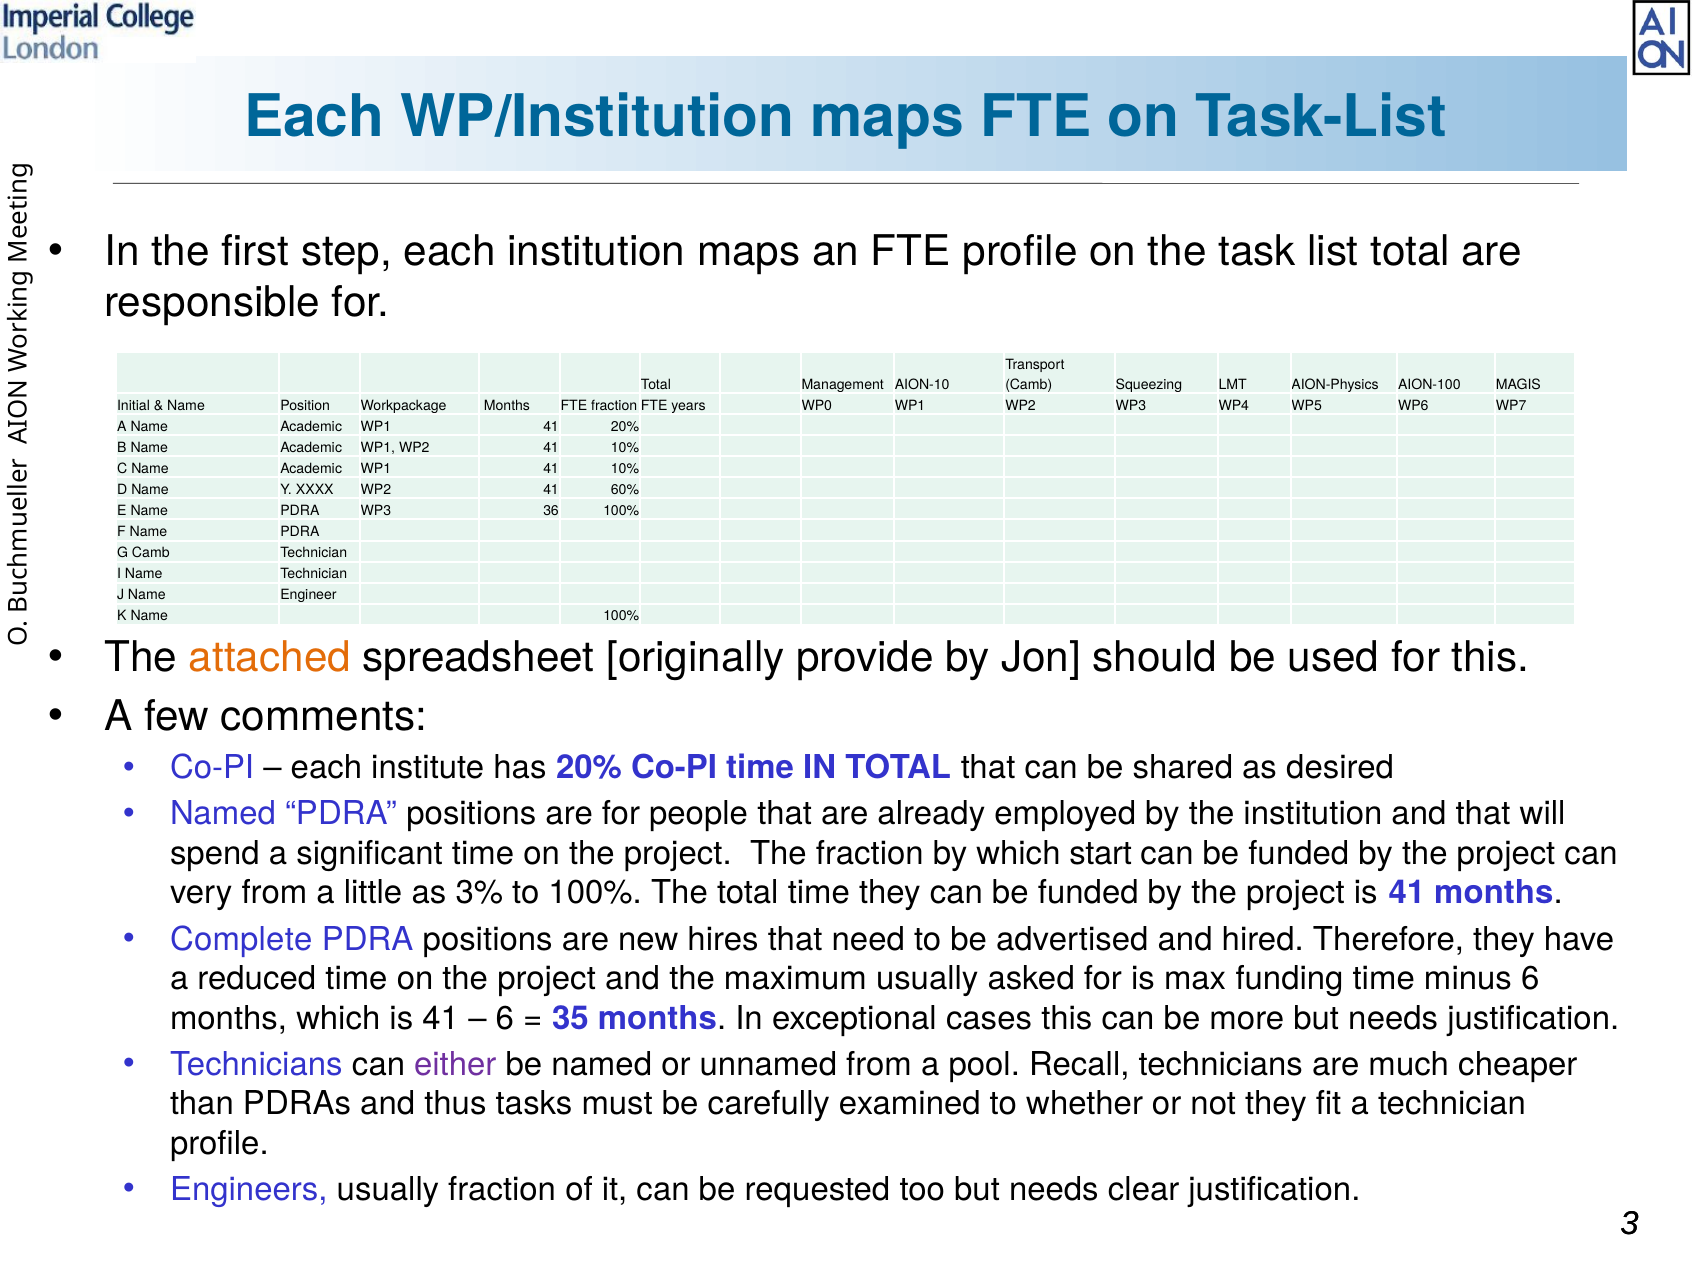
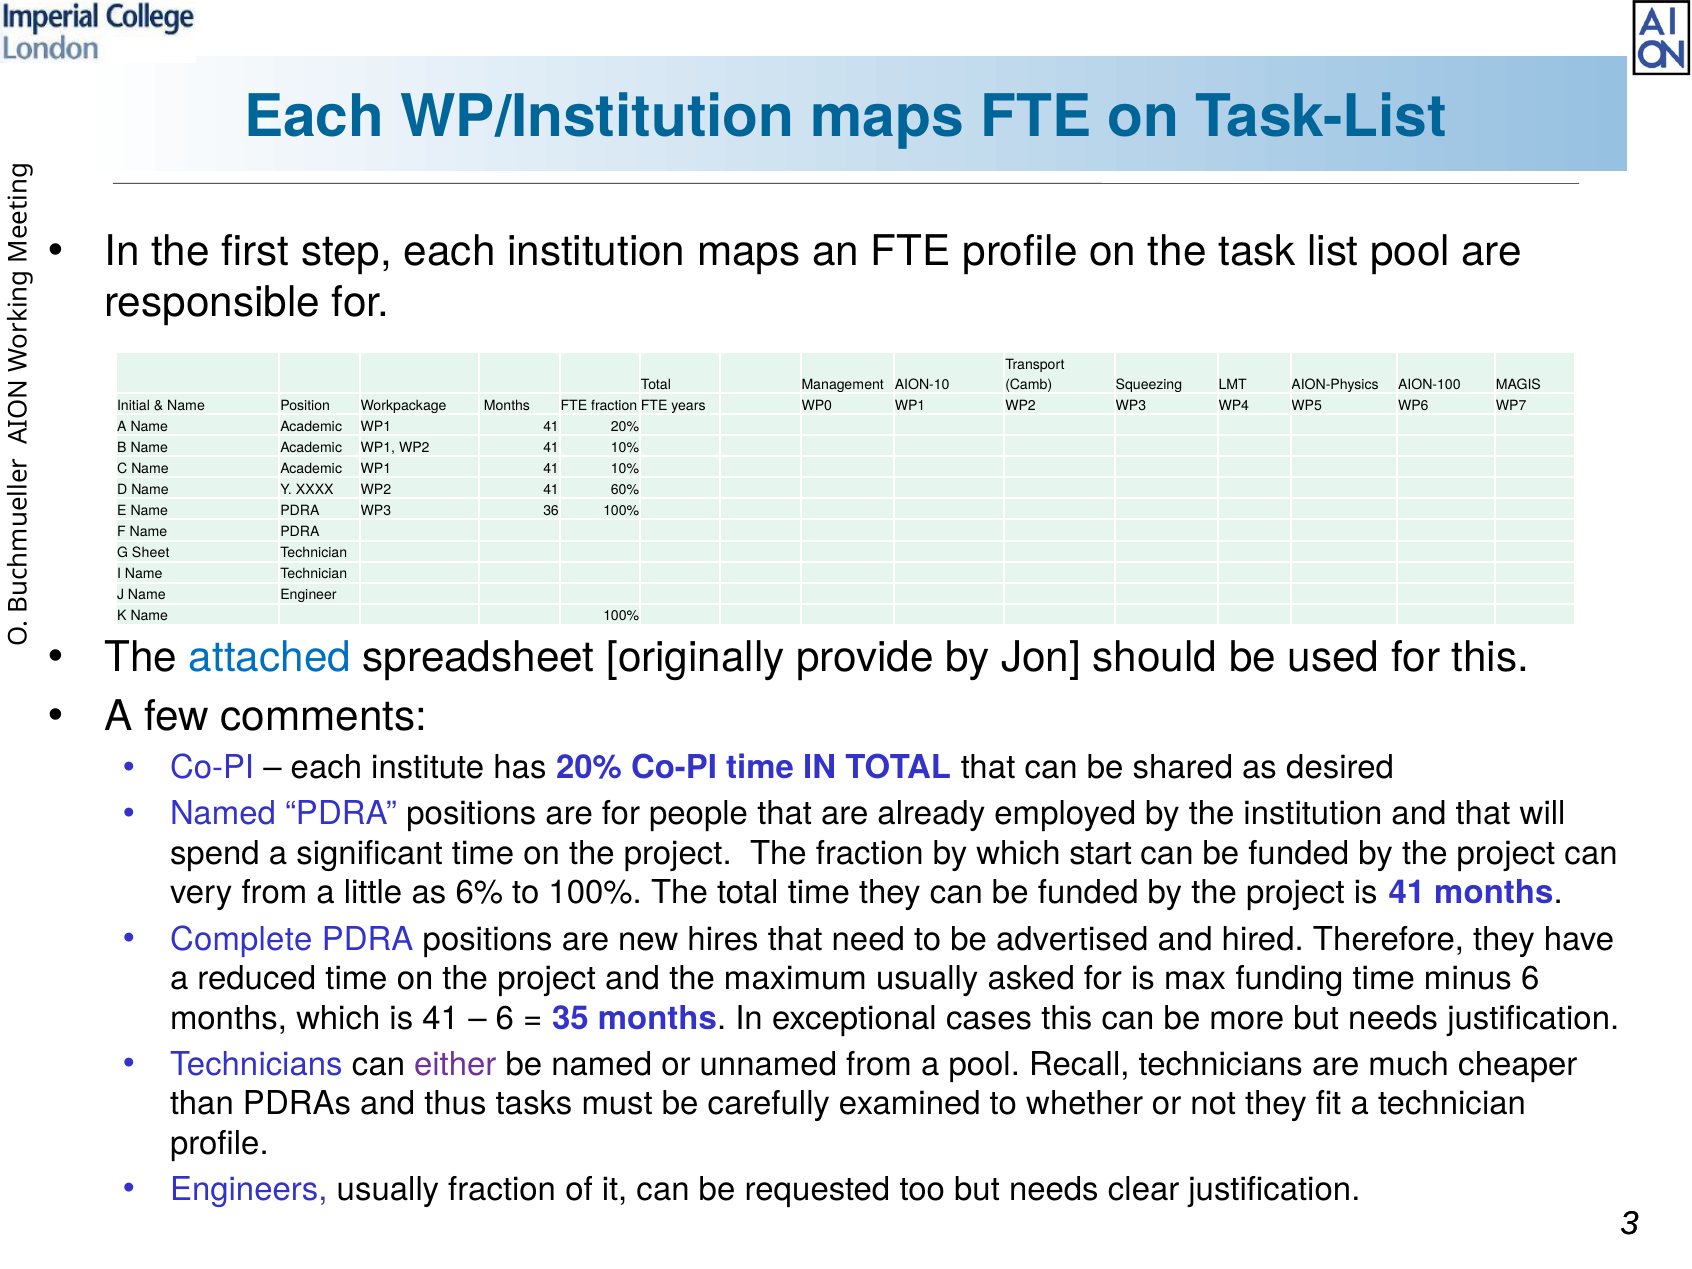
list total: total -> pool
G Camb: Camb -> Sheet
attached colour: orange -> blue
3%: 3% -> 6%
